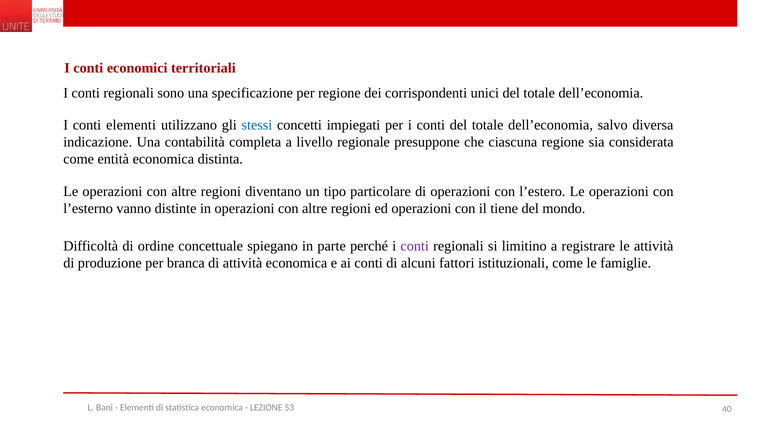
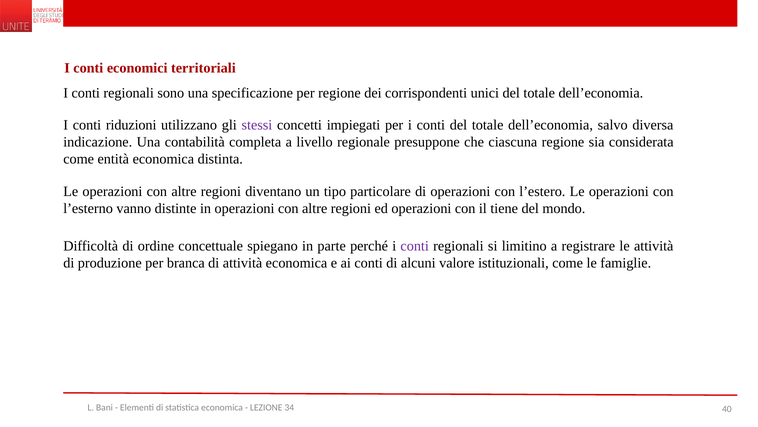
conti elementi: elementi -> riduzioni
stessi colour: blue -> purple
fattori: fattori -> valore
53: 53 -> 34
